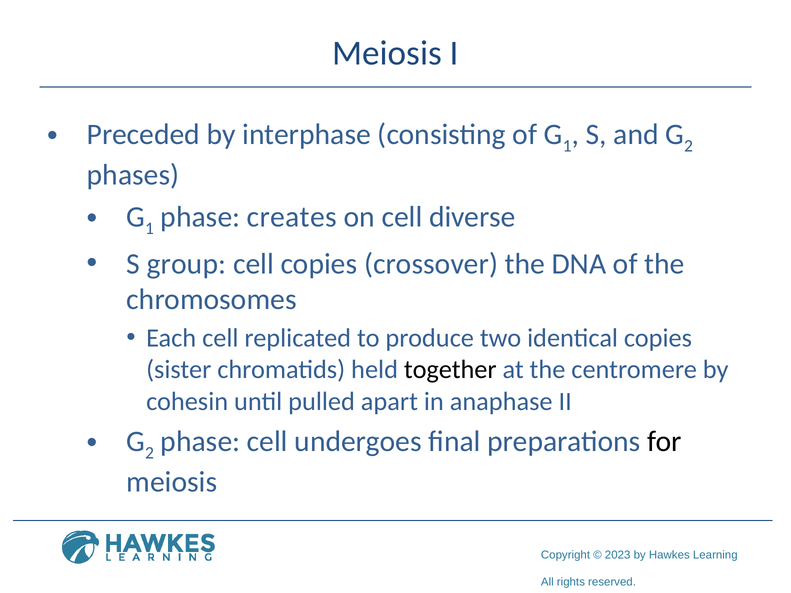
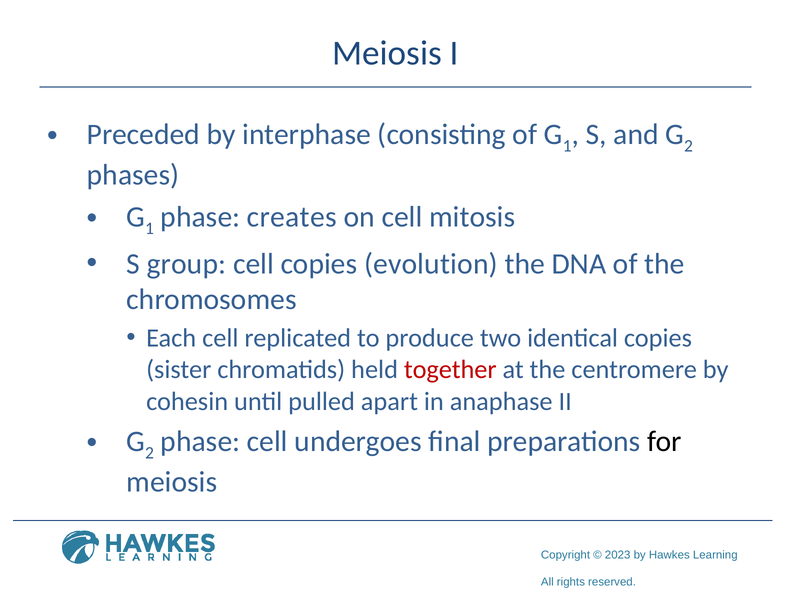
diverse: diverse -> mitosis
crossover: crossover -> evolution
together colour: black -> red
